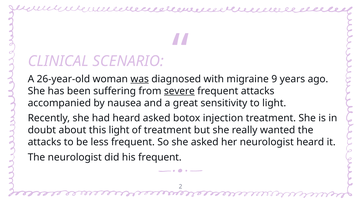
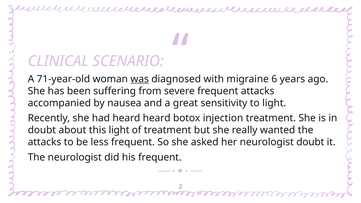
26-year-old: 26-year-old -> 71-year-old
9: 9 -> 6
severe underline: present -> none
heard asked: asked -> heard
neurologist heard: heard -> doubt
